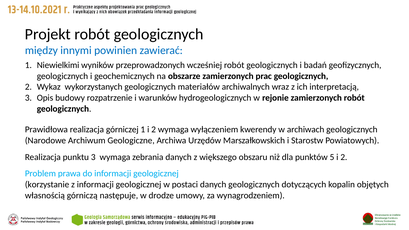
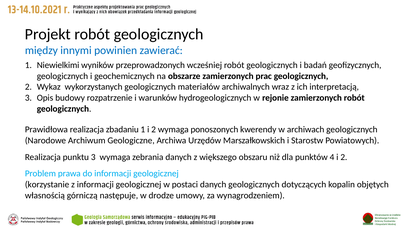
górniczej: górniczej -> zbadaniu
wyłączeniem: wyłączeniem -> ponoszonych
5: 5 -> 4
